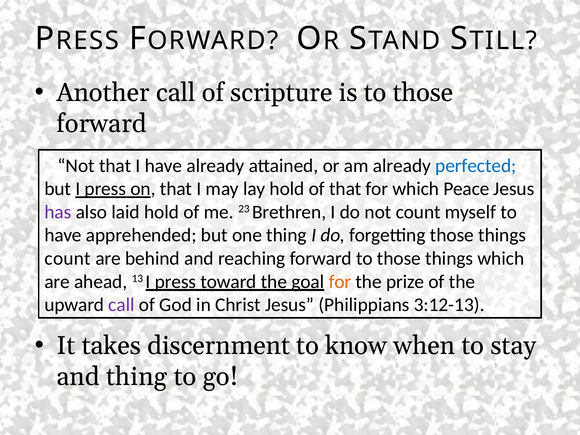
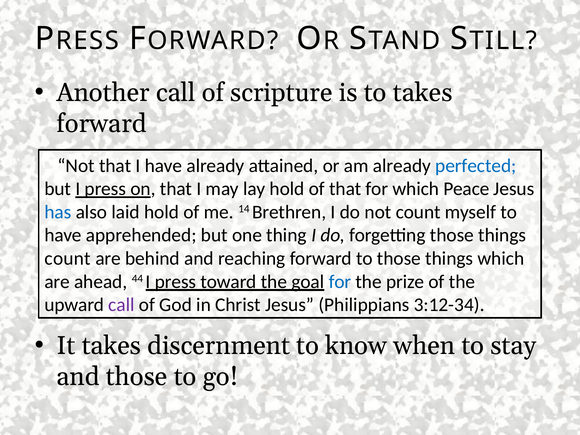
is to those: those -> takes
has colour: purple -> blue
23: 23 -> 14
13: 13 -> 44
for at (340, 282) colour: orange -> blue
3:12-13: 3:12-13 -> 3:12-34
and thing: thing -> those
